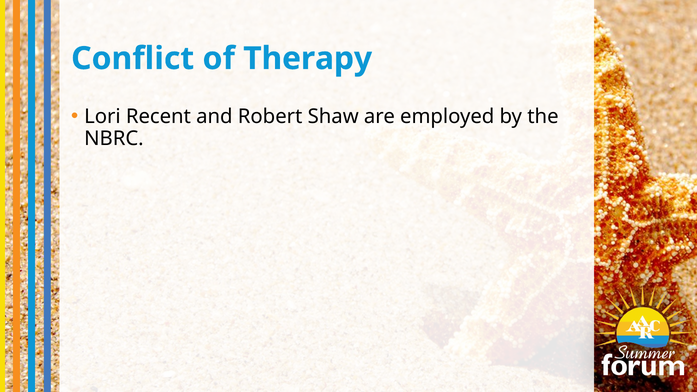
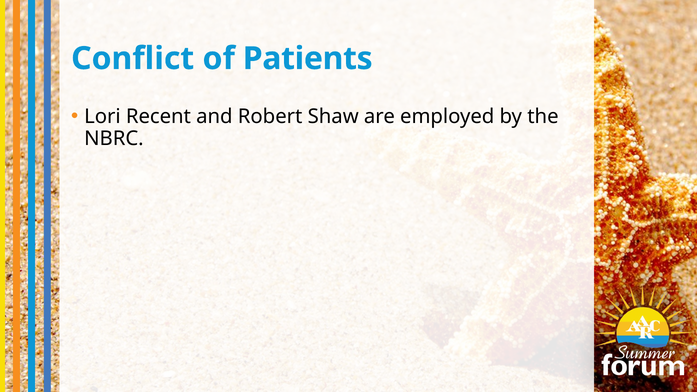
Therapy: Therapy -> Patients
